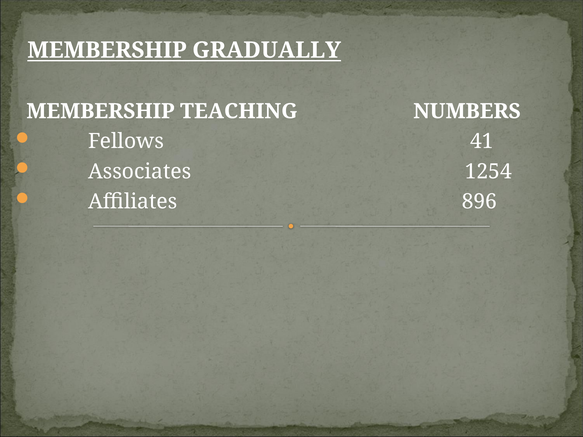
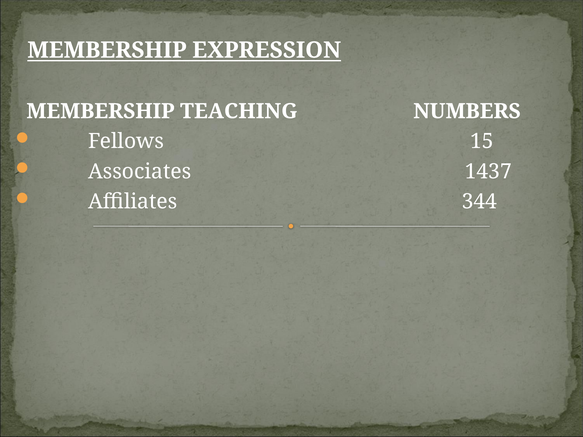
GRADUALLY: GRADUALLY -> EXPRESSION
41: 41 -> 15
1254: 1254 -> 1437
896: 896 -> 344
